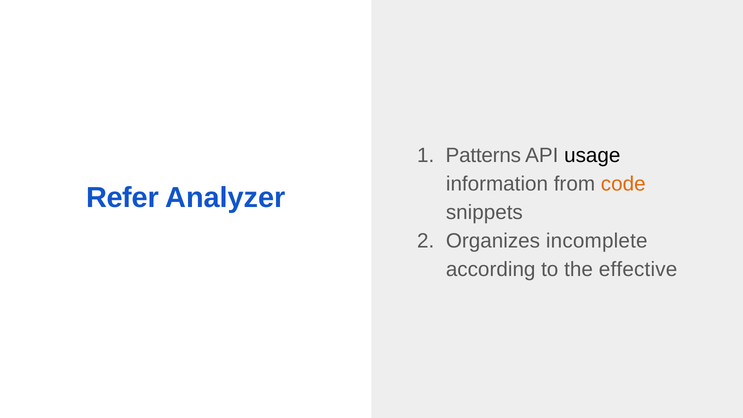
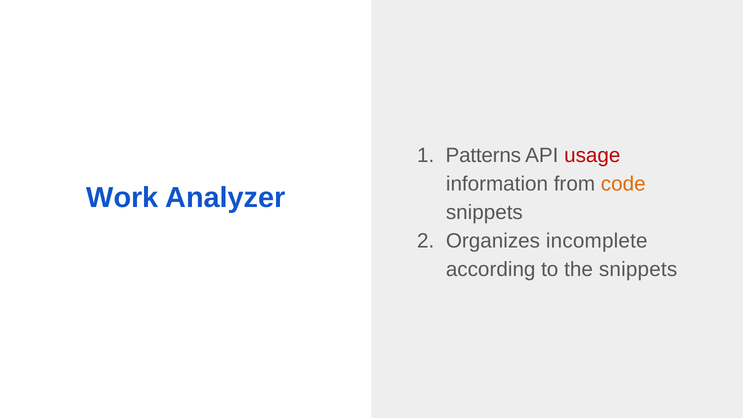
usage colour: black -> red
Refer: Refer -> Work
the effective: effective -> snippets
